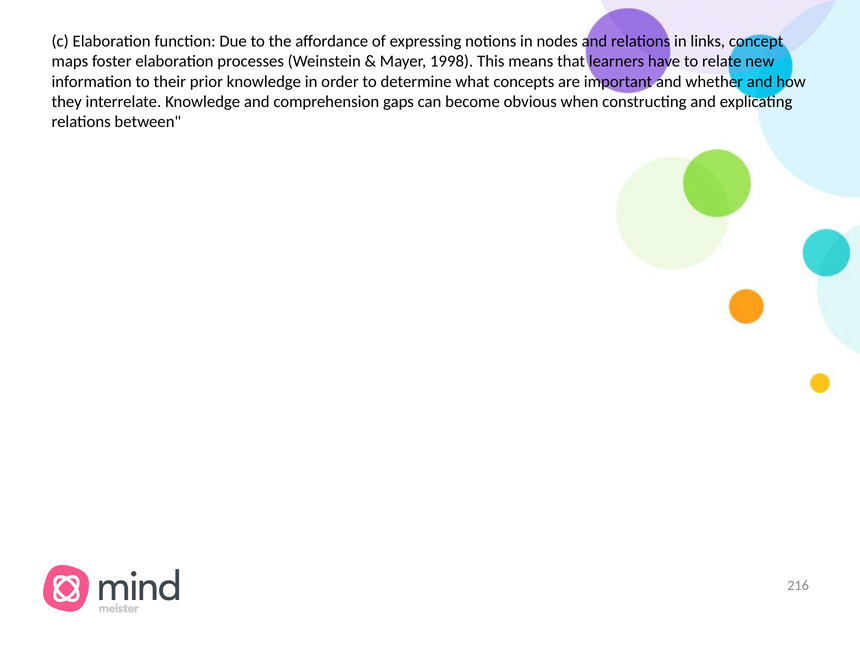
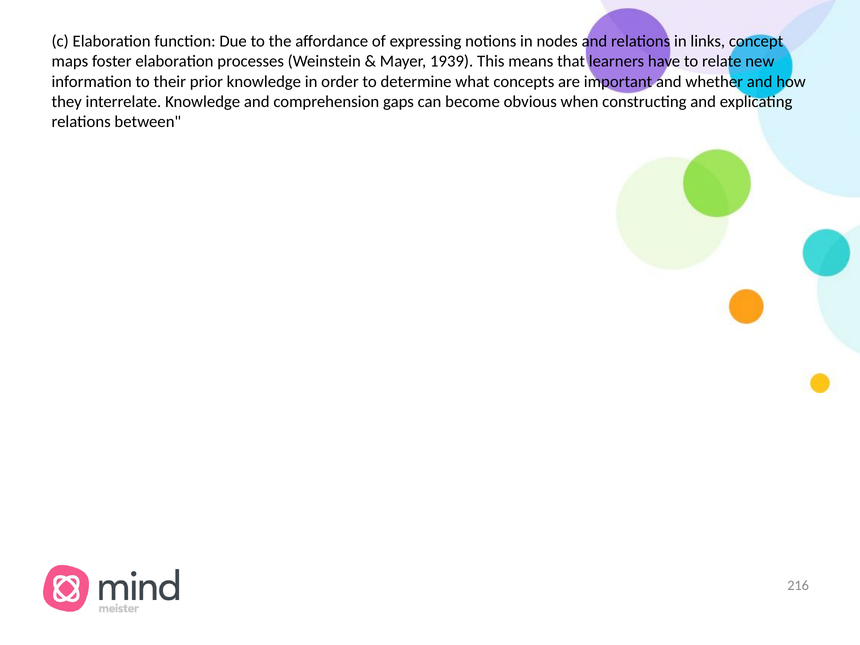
1998: 1998 -> 1939
